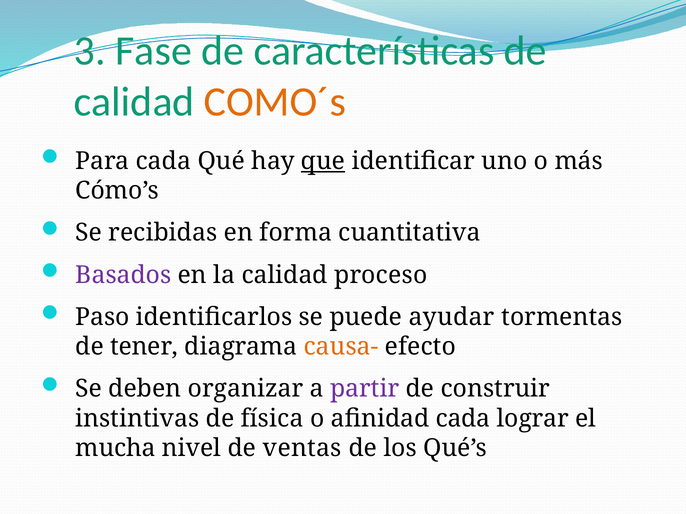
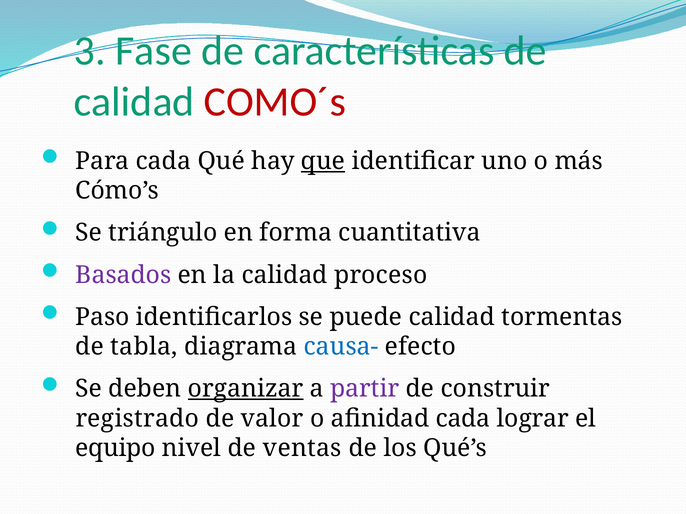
COMO´s colour: orange -> red
recibidas: recibidas -> triángulo
puede ayudar: ayudar -> calidad
tener: tener -> tabla
causa- colour: orange -> blue
organizar underline: none -> present
instintivas: instintivas -> registrado
física: física -> valor
mucha: mucha -> equipo
